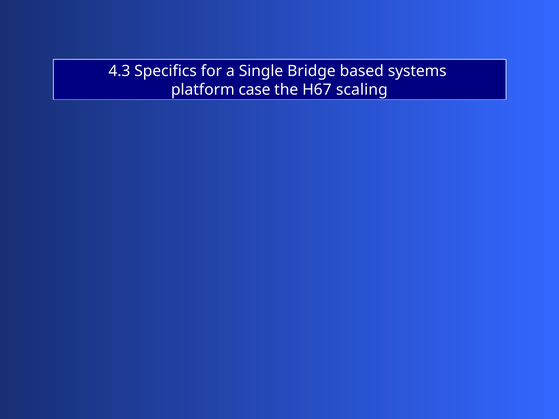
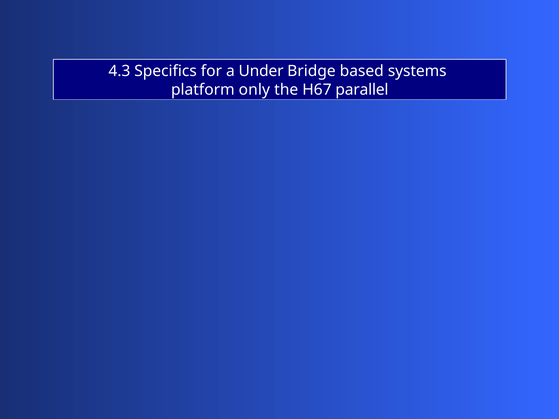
Single: Single -> Under
case: case -> only
scaling: scaling -> parallel
